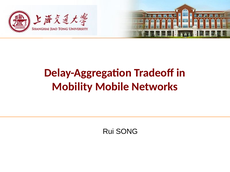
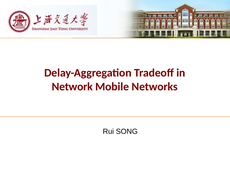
Mobility: Mobility -> Network
